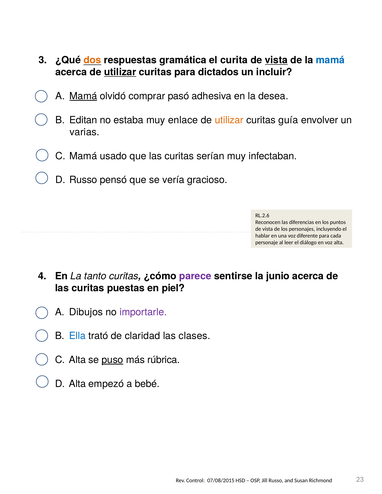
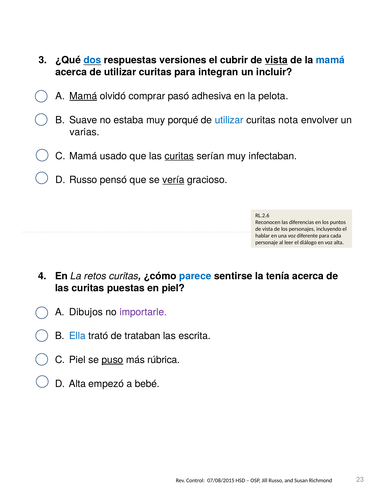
dos colour: orange -> blue
gramática: gramática -> versiones
curita: curita -> cubrir
utilizar at (120, 72) underline: present -> none
dictados: dictados -> integran
desea: desea -> pelota
Editan: Editan -> Suave
enlace: enlace -> porqué
utilizar at (229, 120) colour: orange -> blue
guía: guía -> nota
curitas at (179, 156) underline: none -> present
vería underline: none -> present
tanto: tanto -> retos
parece colour: purple -> blue
junio: junio -> tenía
claridad: claridad -> trataban
clases: clases -> escrita
Alta at (77, 360): Alta -> Piel
